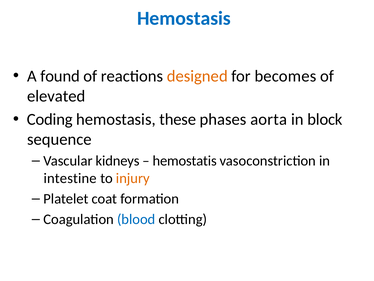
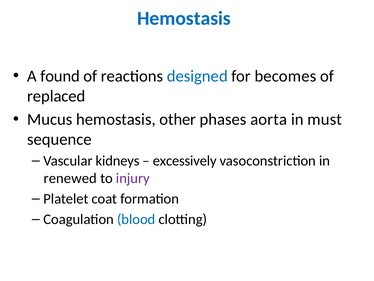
designed colour: orange -> blue
elevated: elevated -> replaced
Coding: Coding -> Mucus
these: these -> other
block: block -> must
hemostatis: hemostatis -> excessively
intestine: intestine -> renewed
injury colour: orange -> purple
